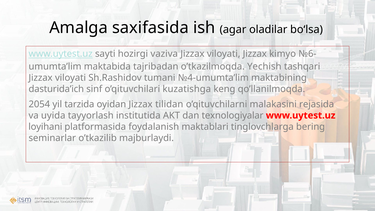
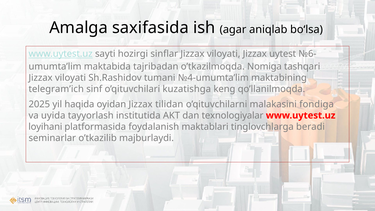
oladilar: oladilar -> aniqlab
vaziva: vaziva -> sinflar
kimyo: kimyo -> uytest
Yechish: Yechish -> Nomiga
dasturida’ich: dasturida’ich -> telegram’ich
2054: 2054 -> 2025
tarzida: tarzida -> haqida
rejasida: rejasida -> fondiga
bering: bering -> beradi
